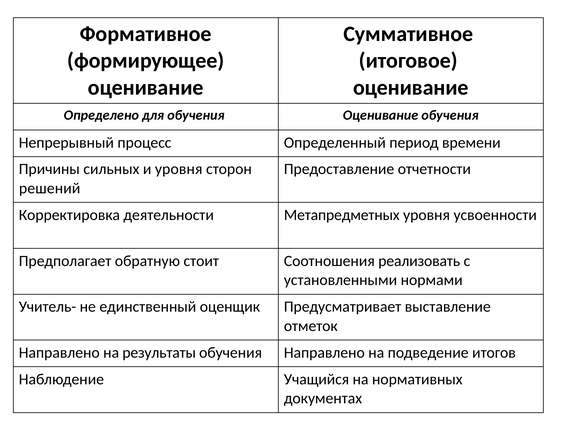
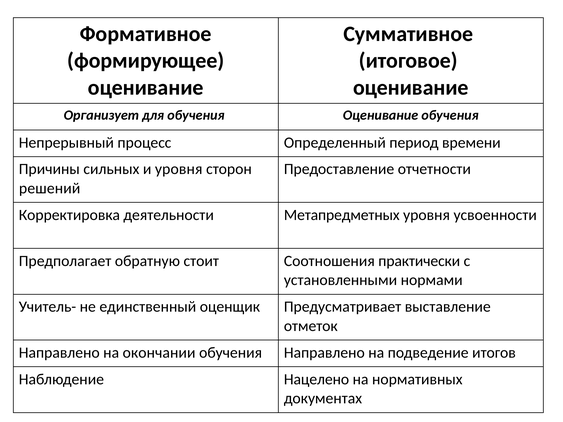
Определено: Определено -> Организует
реализовать: реализовать -> практически
результаты: результаты -> окончании
Учащийся: Учащийся -> Нацелено
